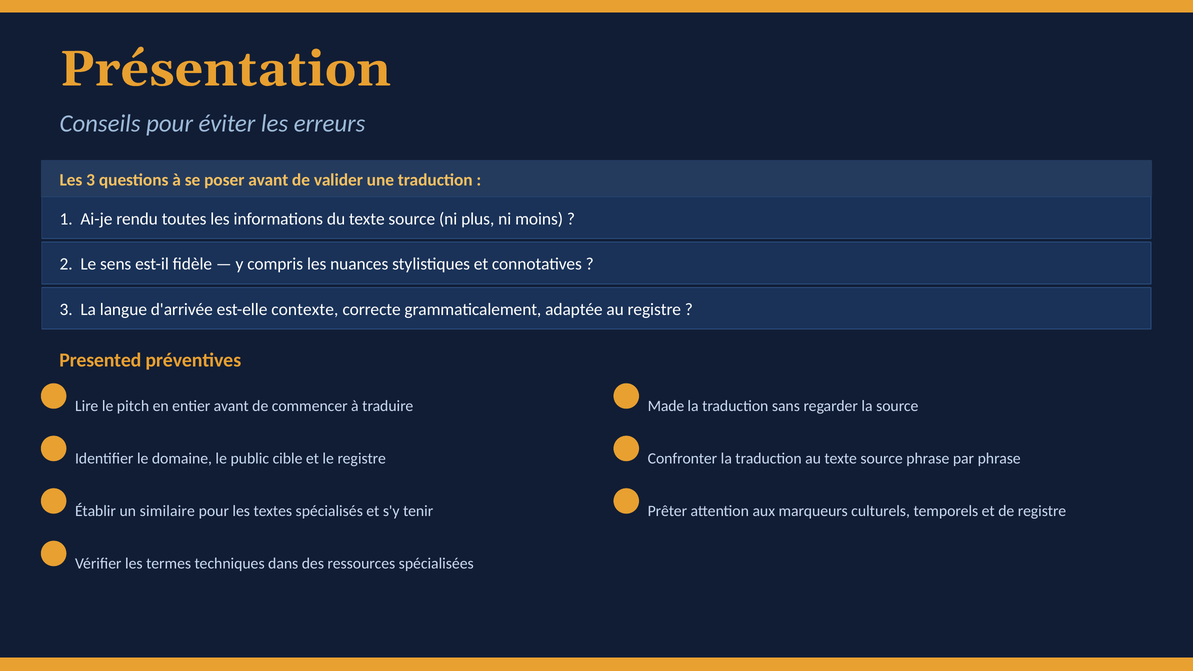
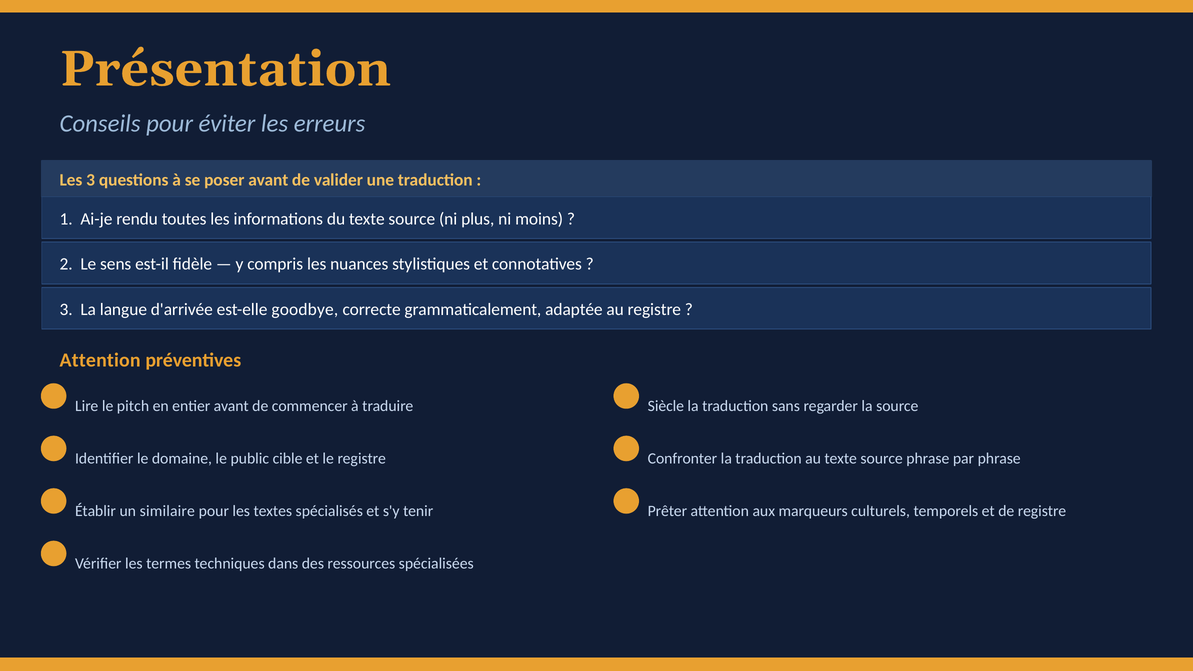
contexte: contexte -> goodbye
Presented at (100, 360): Presented -> Attention
Made: Made -> Siècle
